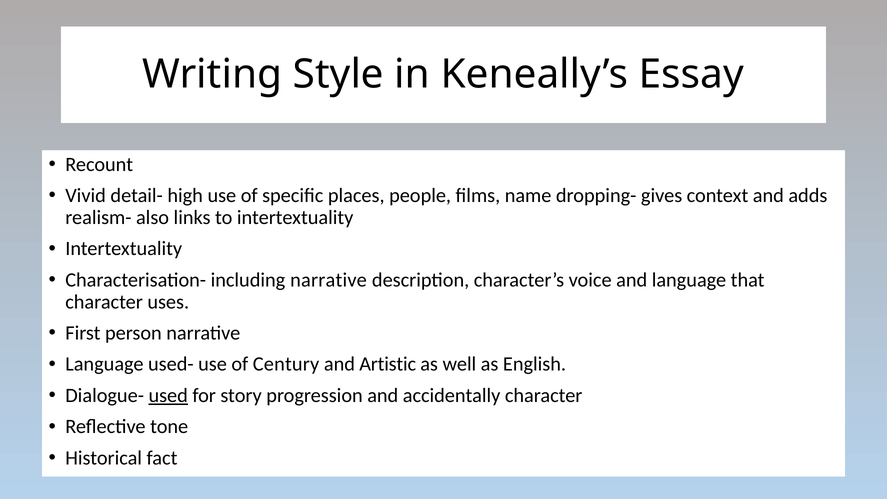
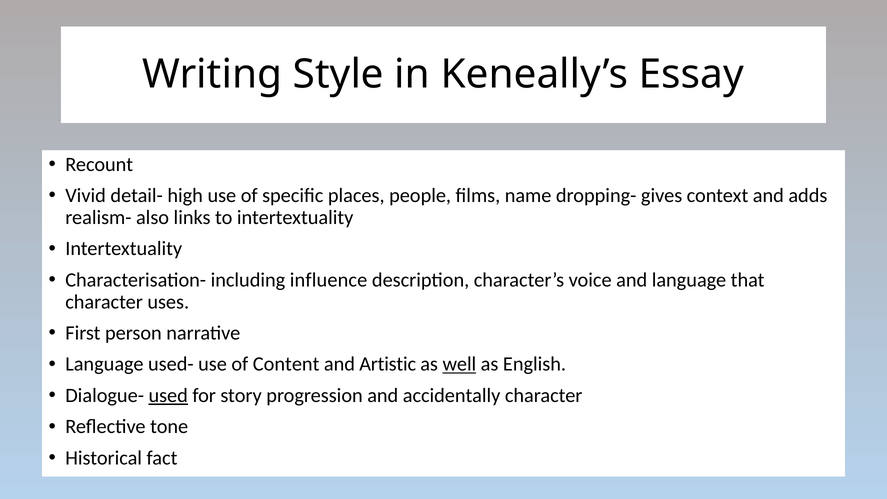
including narrative: narrative -> influence
Century: Century -> Content
well underline: none -> present
